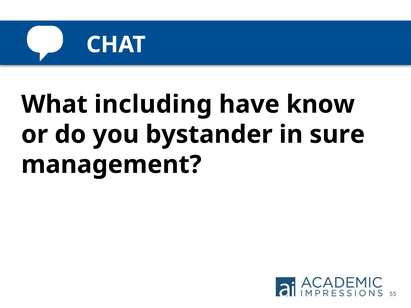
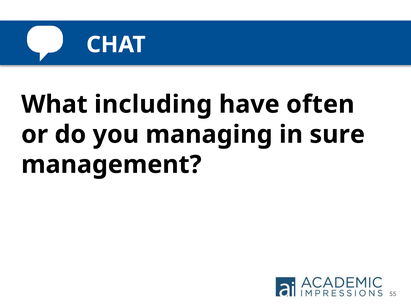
know: know -> often
bystander: bystander -> managing
